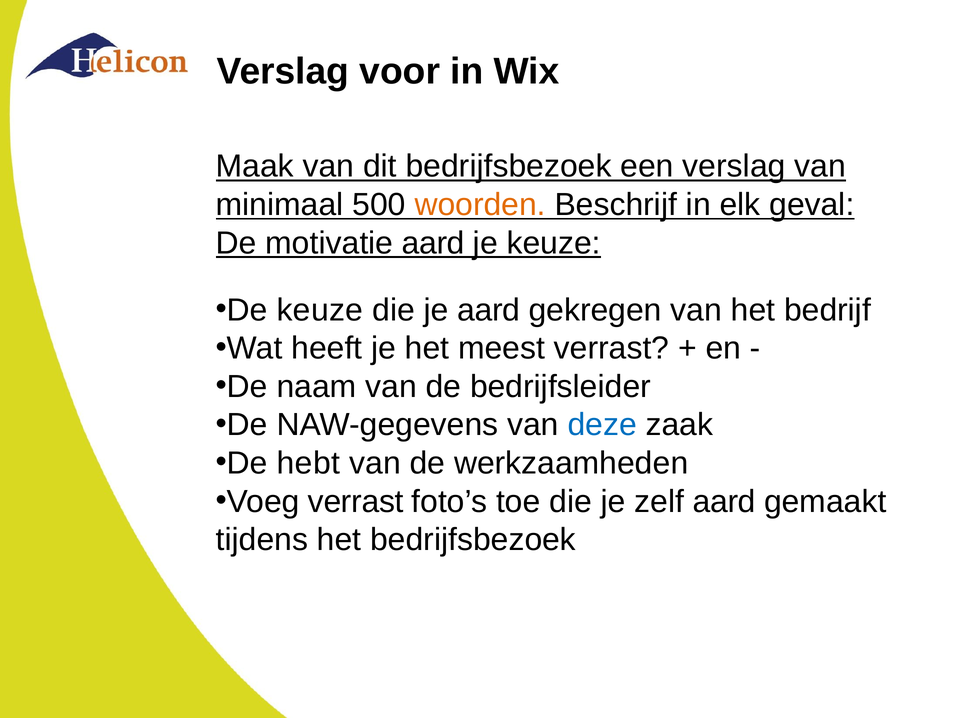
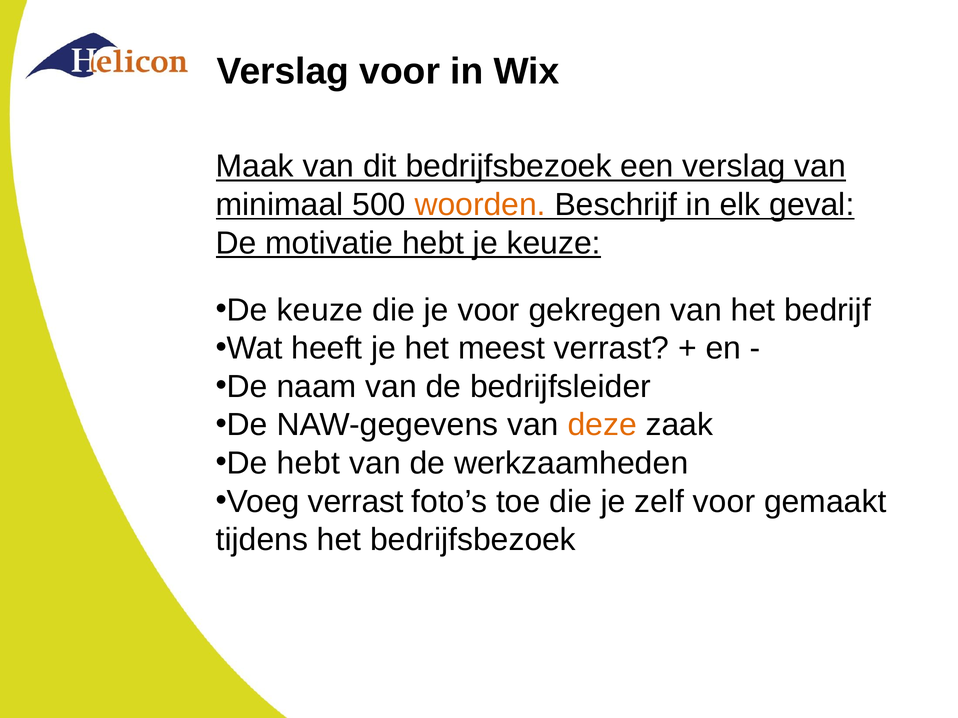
motivatie aard: aard -> hebt
je aard: aard -> voor
deze colour: blue -> orange
zelf aard: aard -> voor
